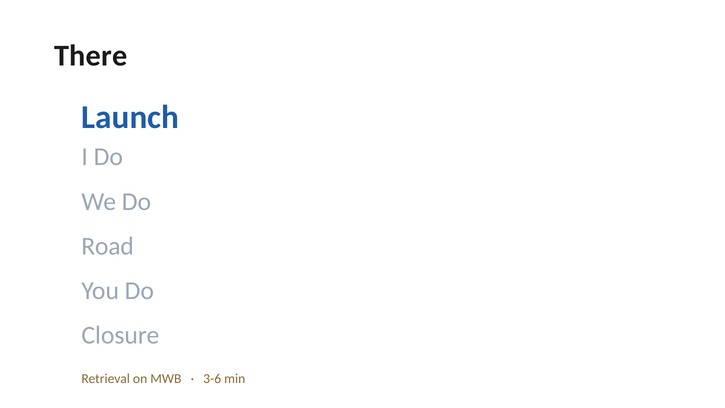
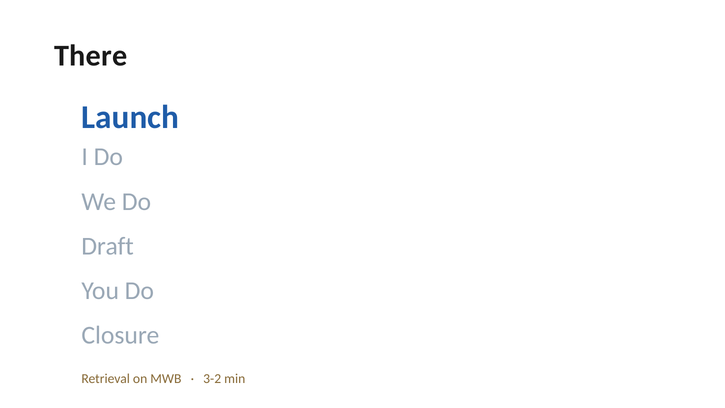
Road: Road -> Draft
3-6: 3-6 -> 3-2
